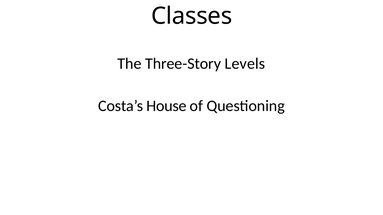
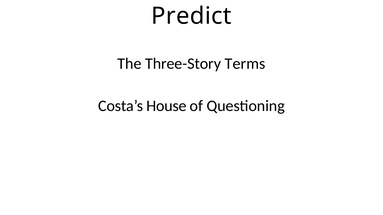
Classes: Classes -> Predict
Levels: Levels -> Terms
